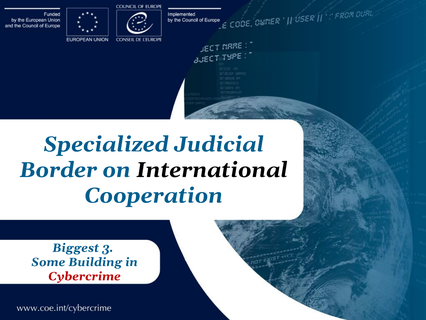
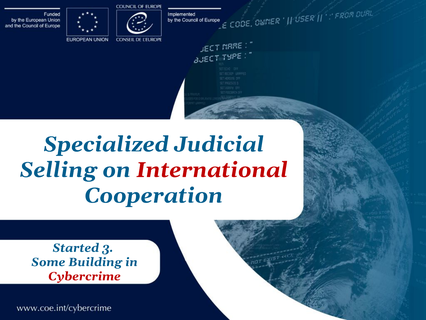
Border: Border -> Selling
International colour: black -> red
Biggest: Biggest -> Started
